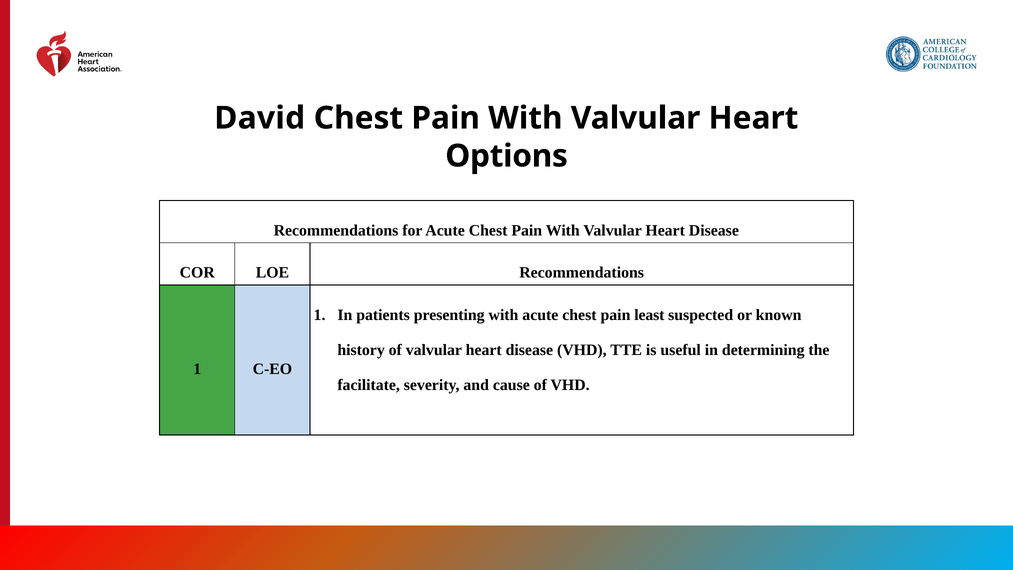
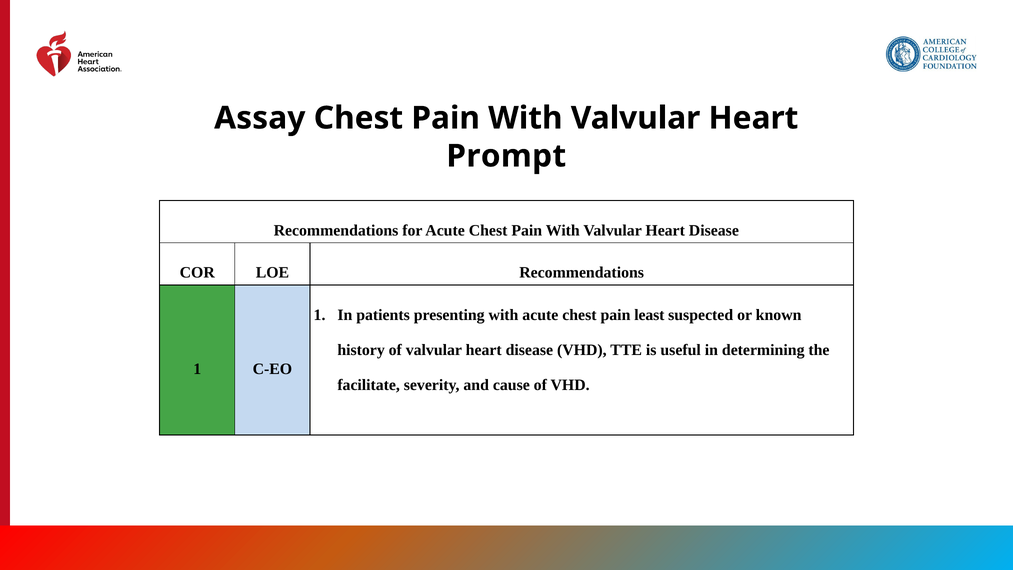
David: David -> Assay
Options: Options -> Prompt
